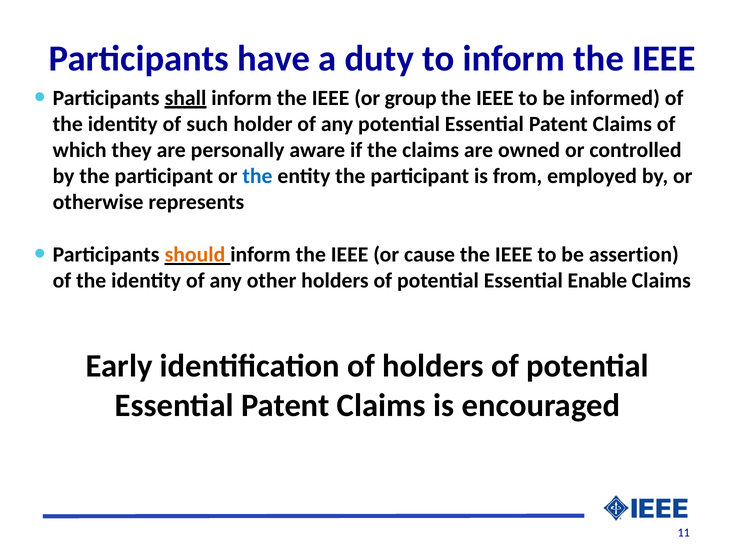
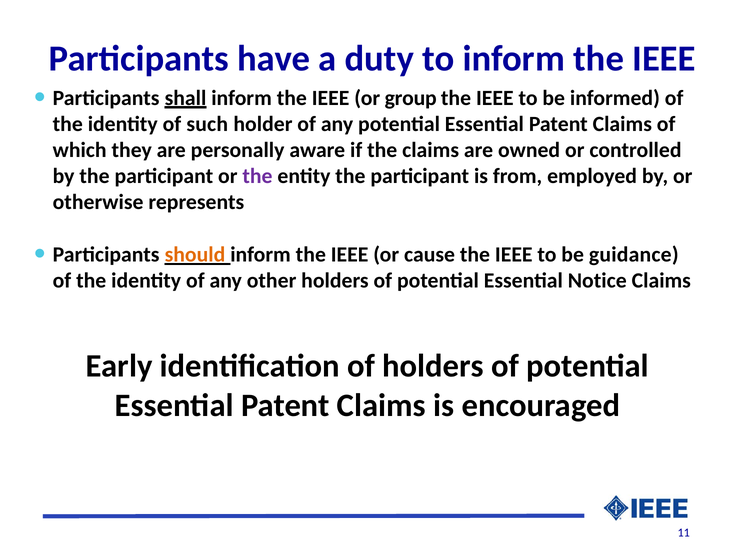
the at (257, 176) colour: blue -> purple
assertion: assertion -> guidance
Enable: Enable -> Notice
